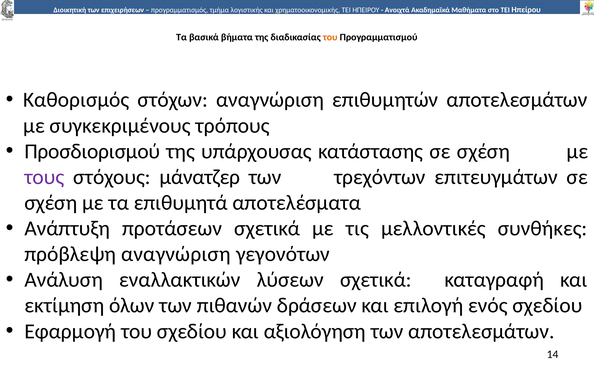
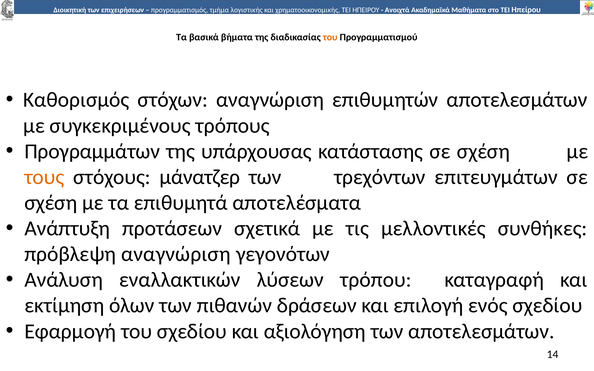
Προσδιορισµού: Προσδιορισµού -> Προγραµµάτων
τους colour: purple -> orange
λύσεων σχετικά: σχετικά -> τρόπου
